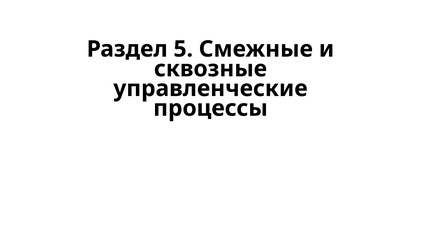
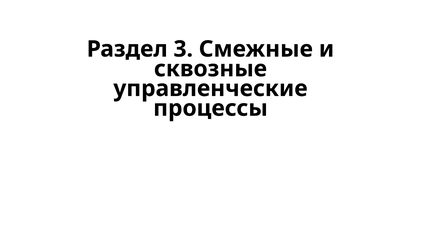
5: 5 -> 3
